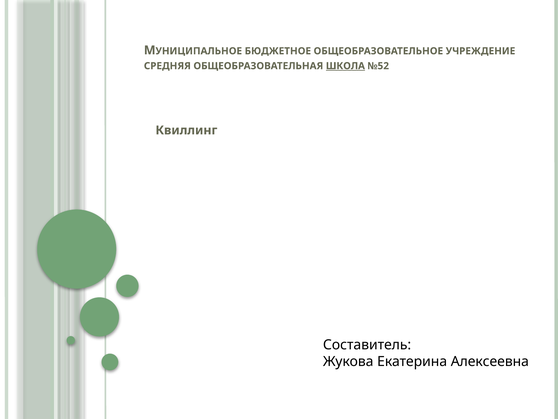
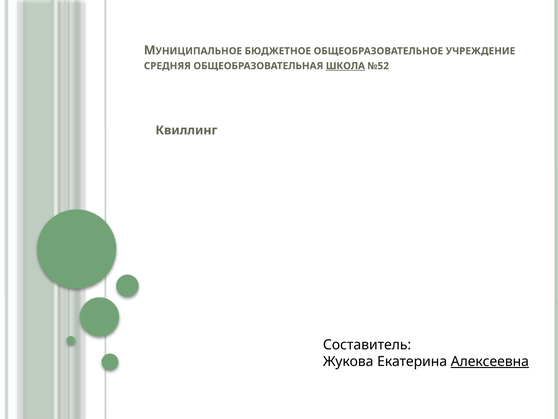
Алексеевна underline: none -> present
